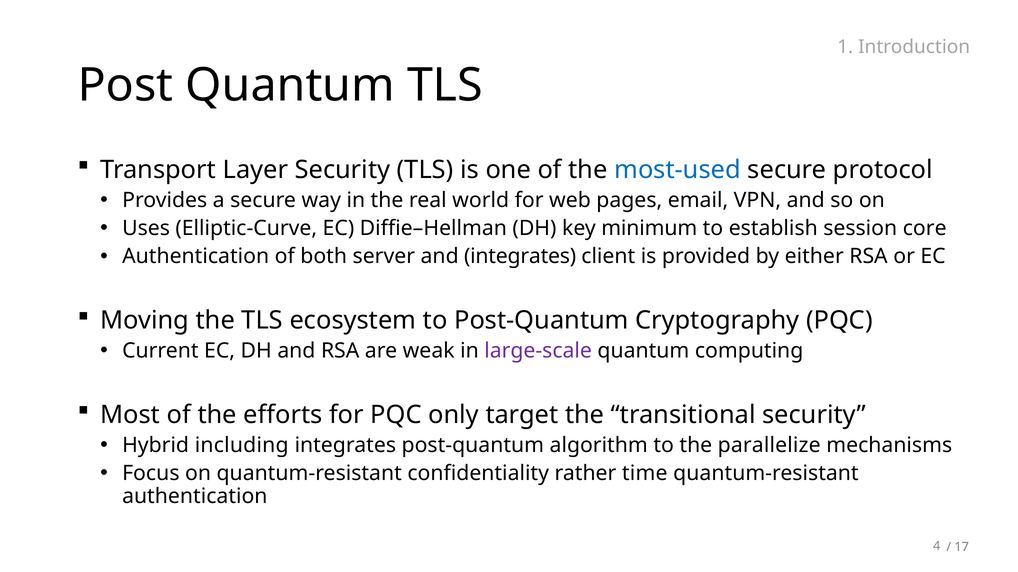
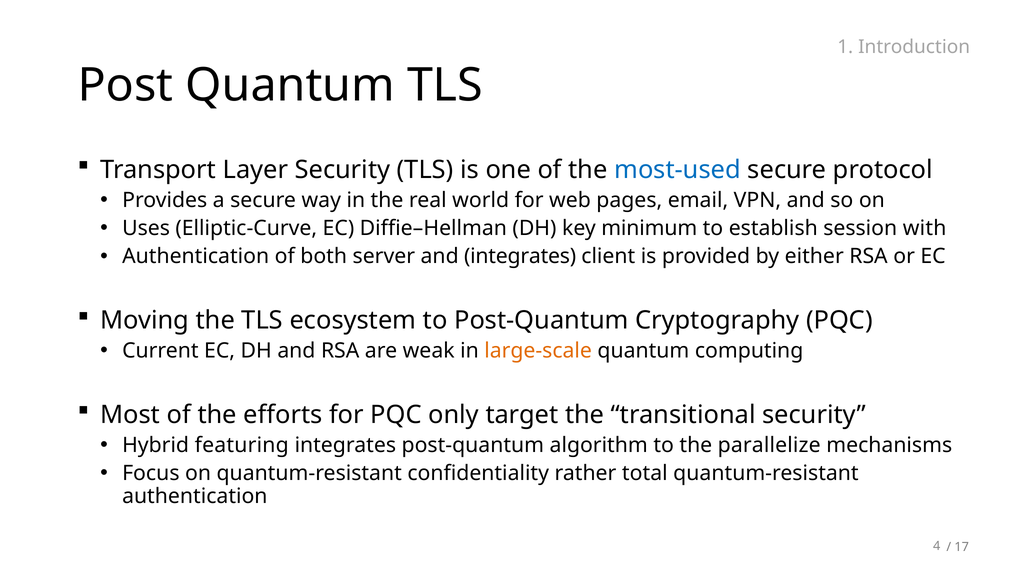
core: core -> with
large-scale colour: purple -> orange
including: including -> featuring
time: time -> total
